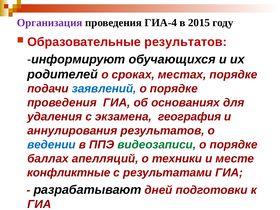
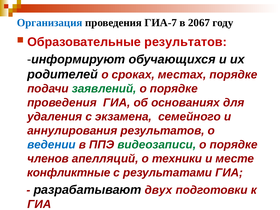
Организация colour: purple -> blue
ГИА-4: ГИА-4 -> ГИА-7
2015: 2015 -> 2067
заявлений colour: blue -> green
география: география -> семейного
баллах: баллах -> членов
дней: дней -> двух
